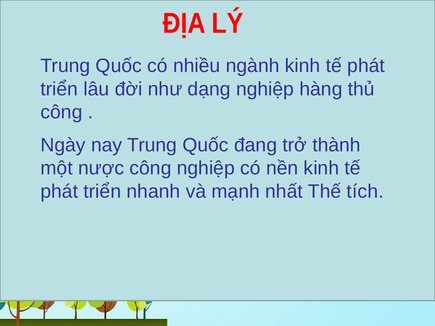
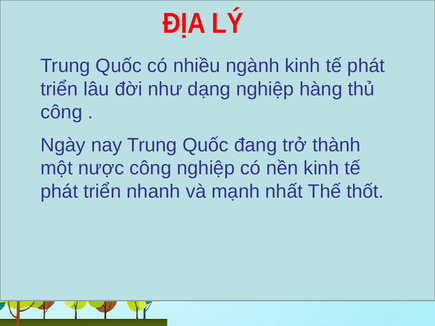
tích: tích -> thốt
